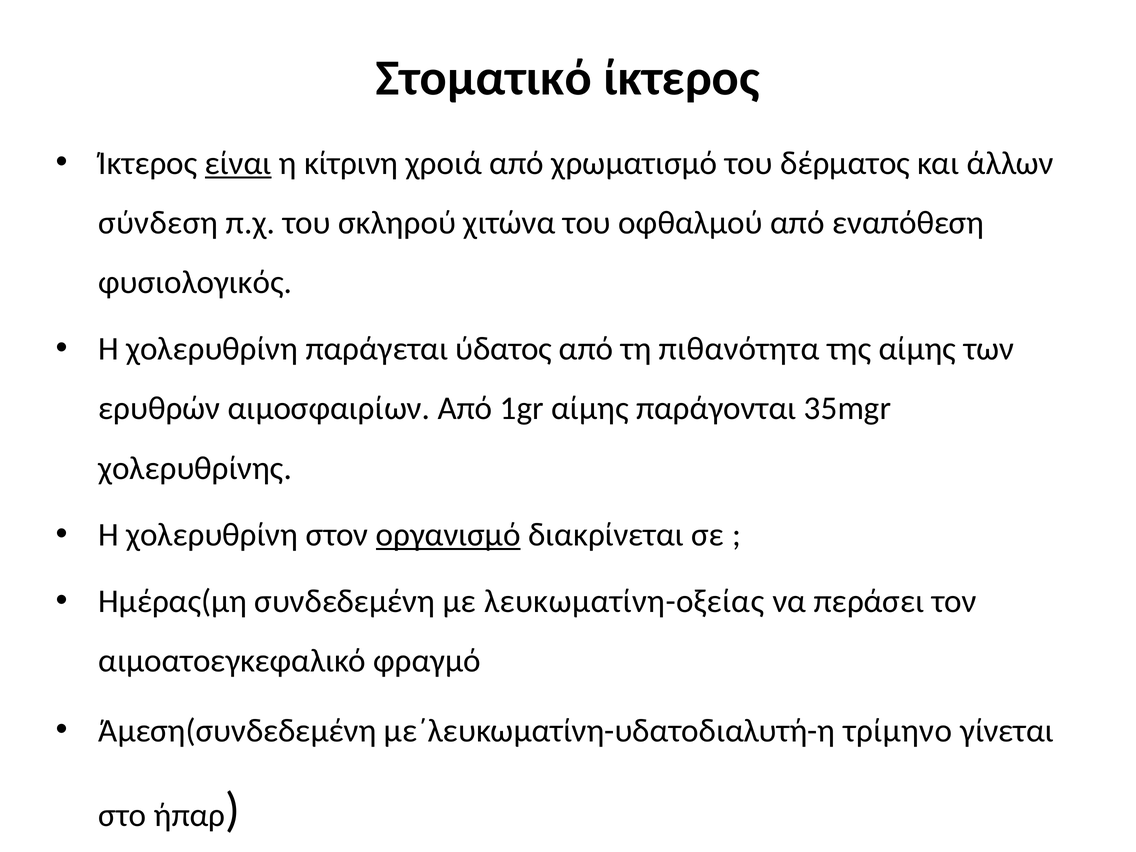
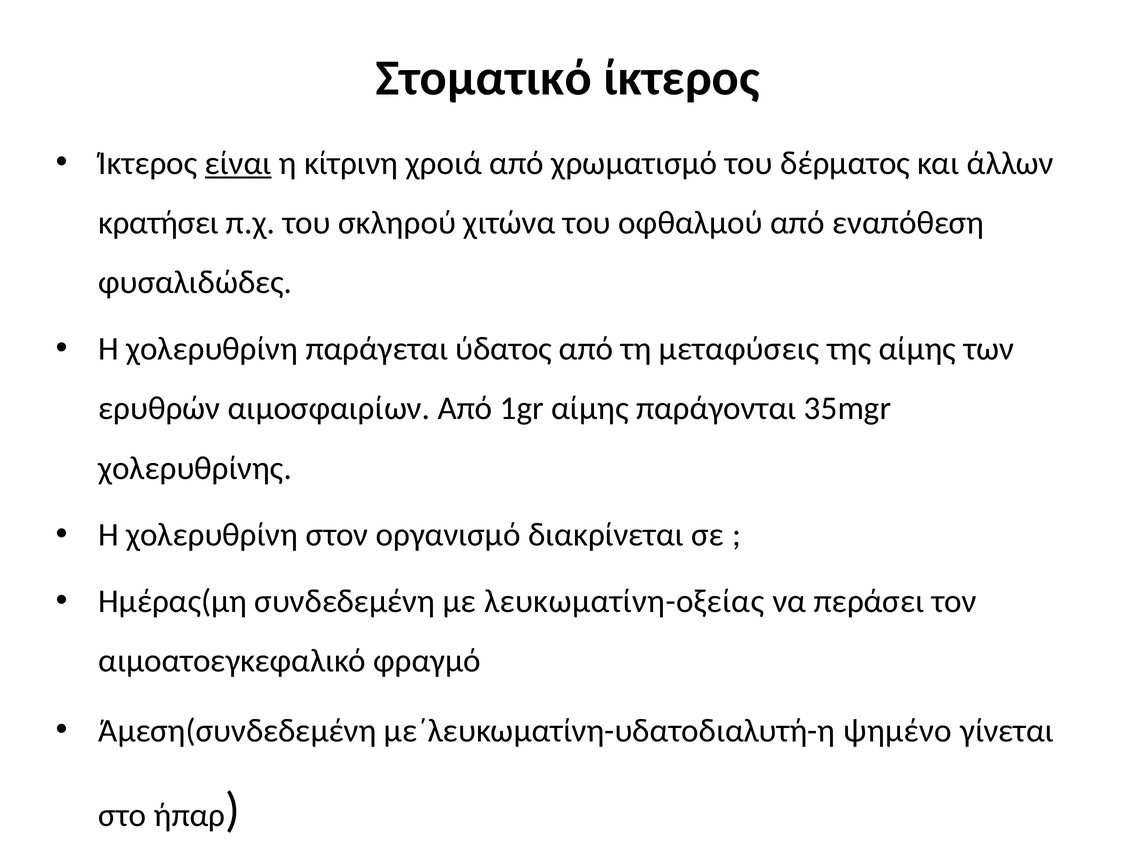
σύνδεση: σύνδεση -> κρατήσει
φυσιολογικός: φυσιολογικός -> φυσαλιδώδες
πιθανότητα: πιθανότητα -> μεταφύσεις
οργανισμό underline: present -> none
τρίμηνο: τρίμηνο -> ψημένο
